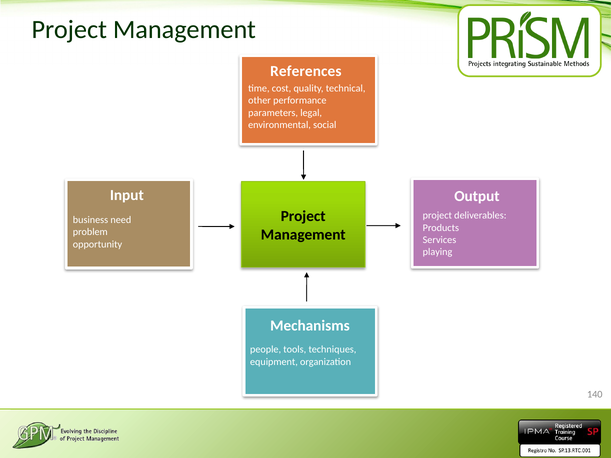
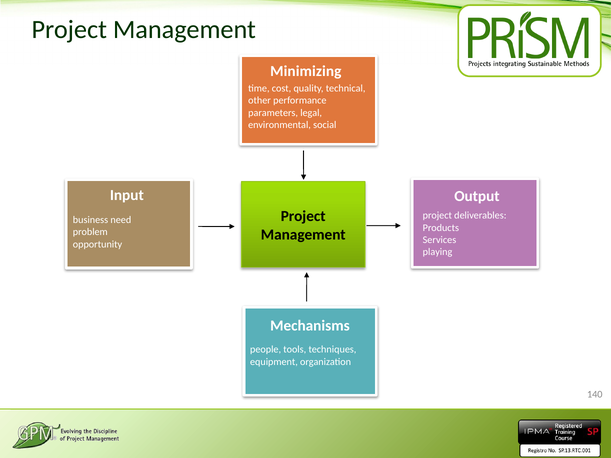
References: References -> Minimizing
